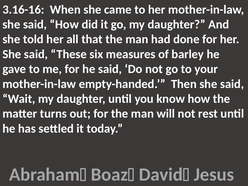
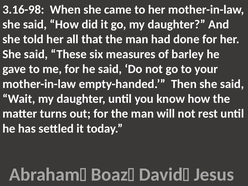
3.16-16: 3.16-16 -> 3.16-98
